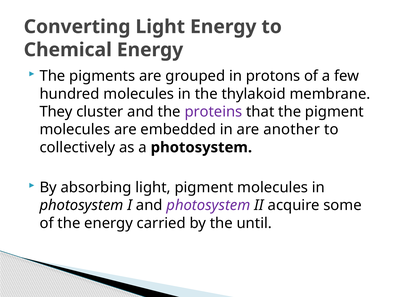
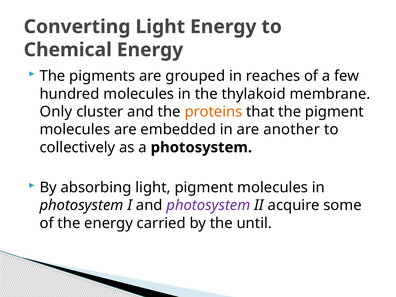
protons: protons -> reaches
They: They -> Only
proteins colour: purple -> orange
